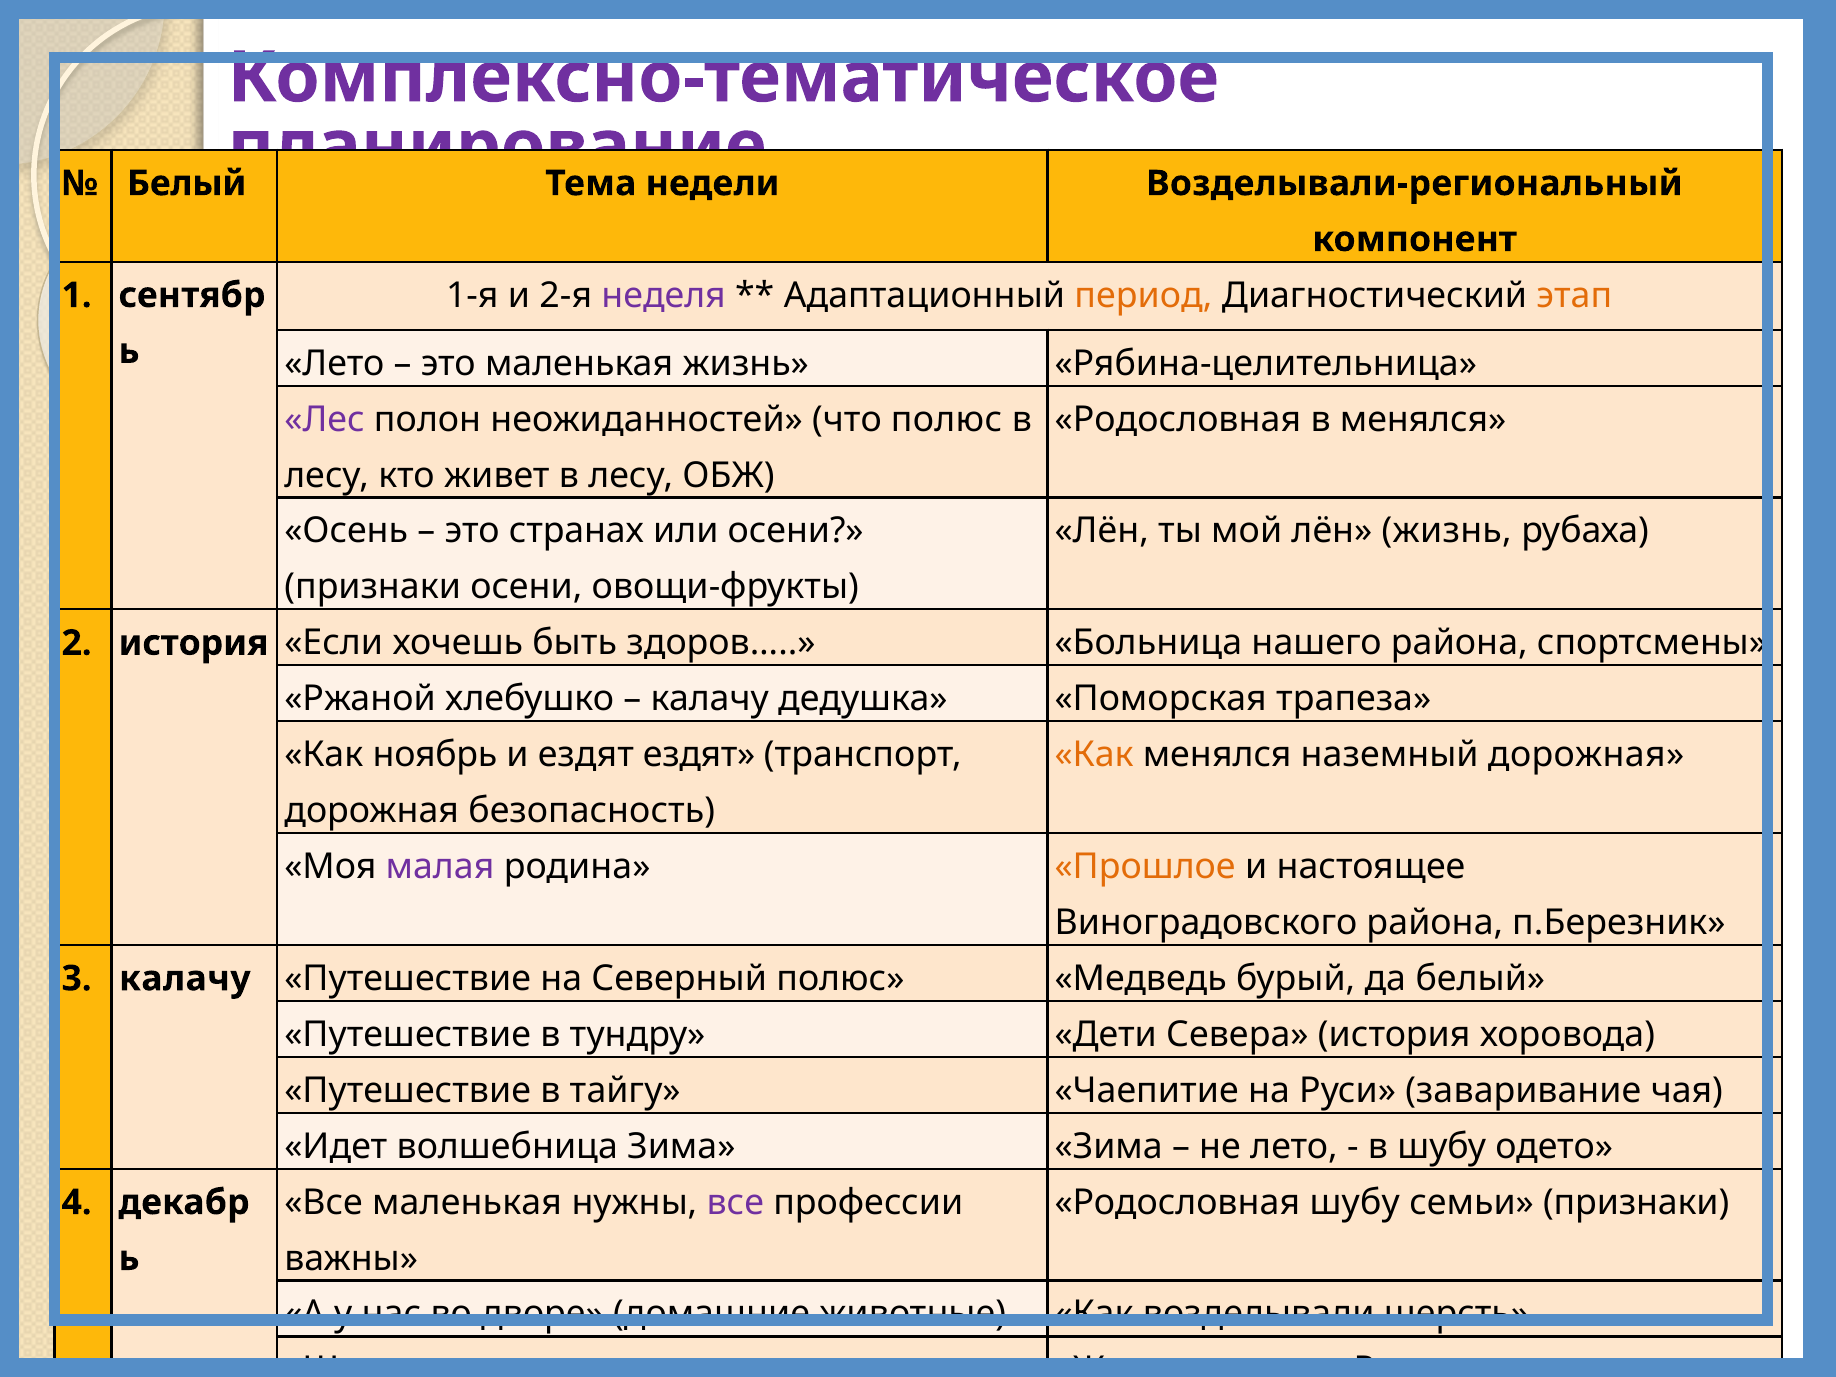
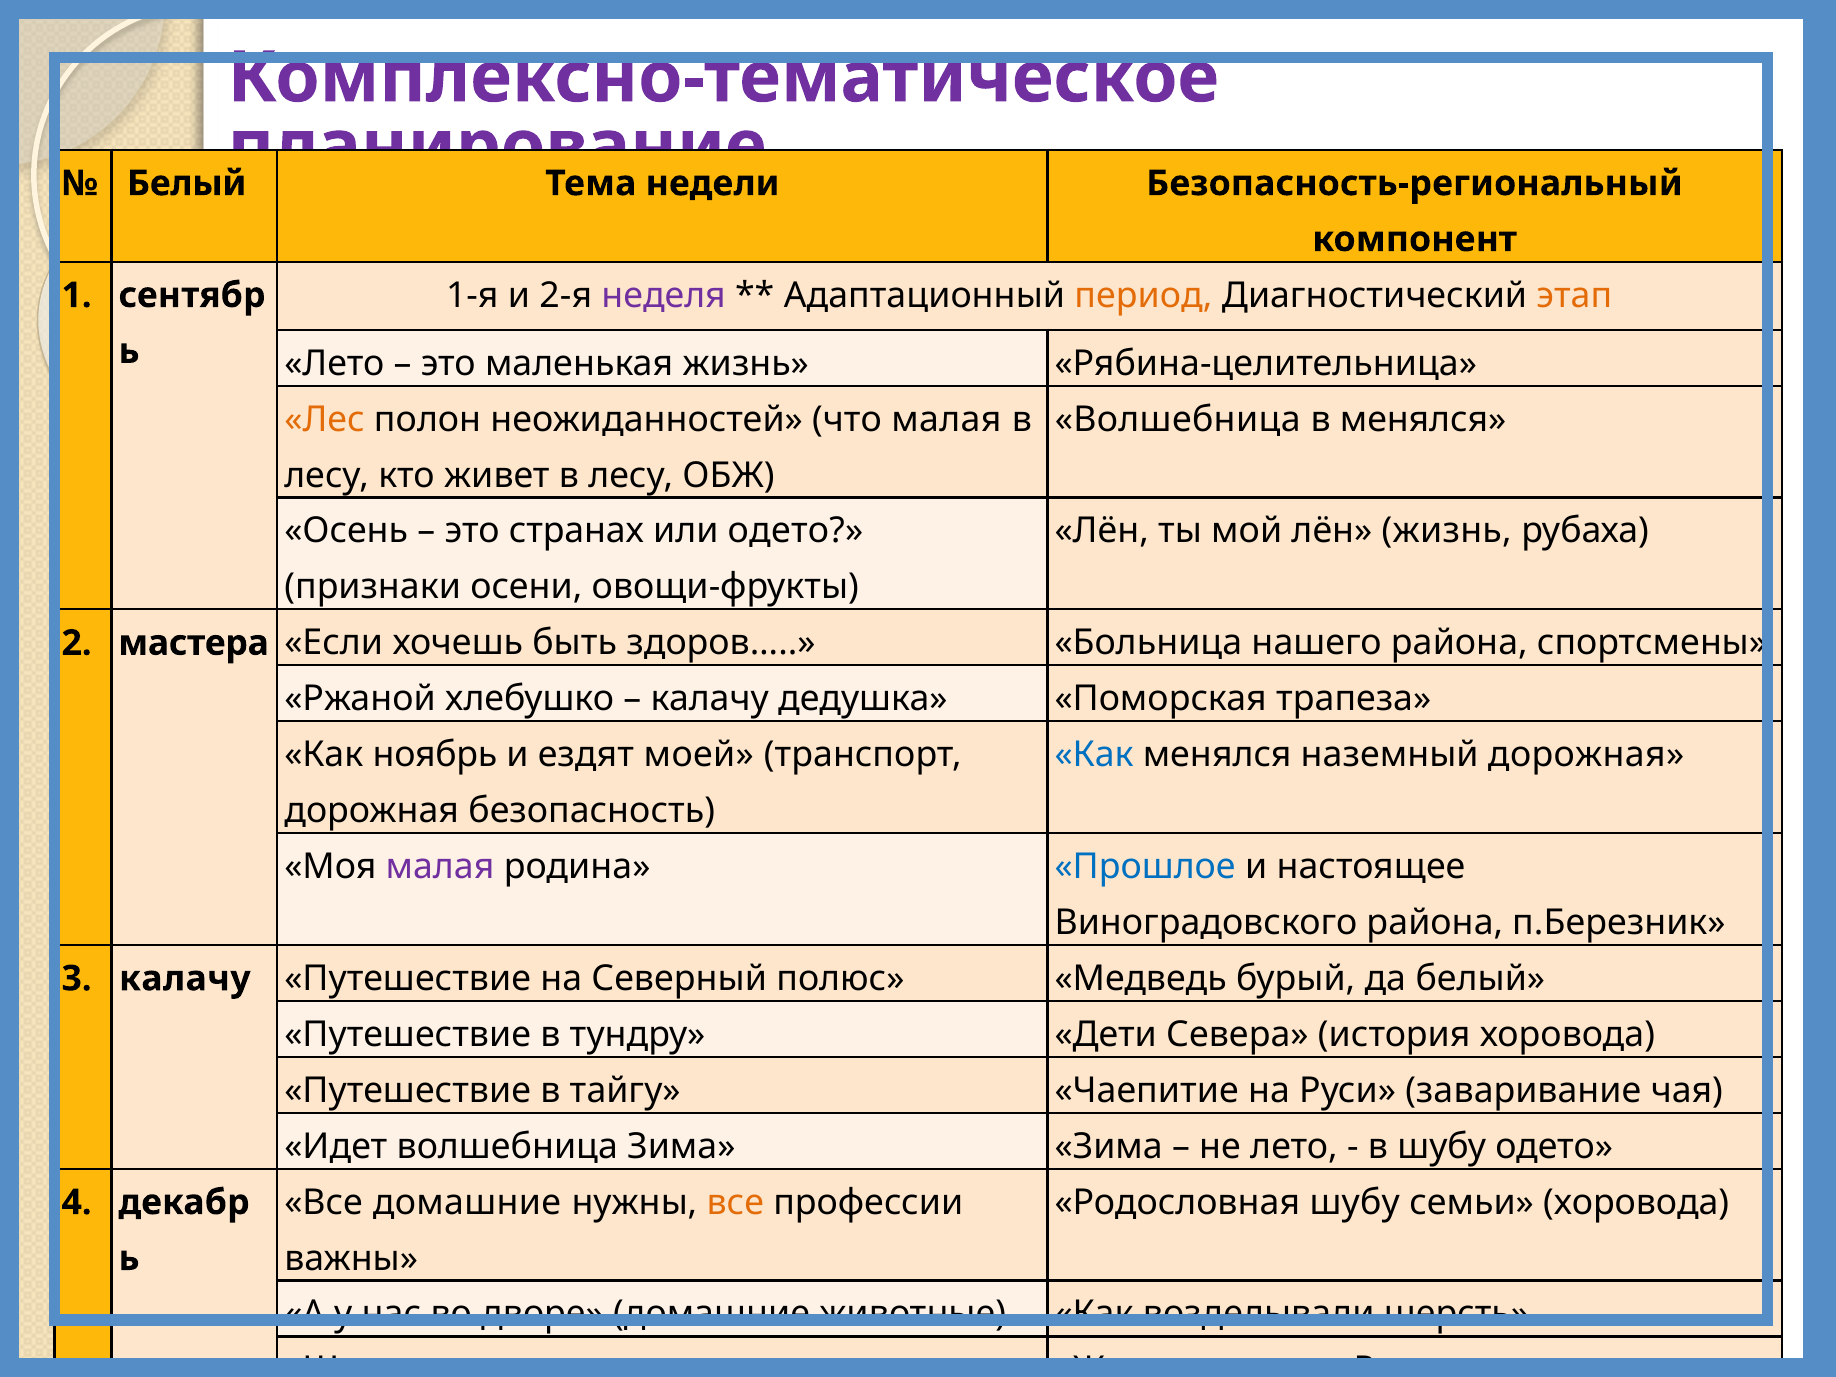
Возделывали-региональный: Возделывали-региональный -> Безопасность-региональный
Лес colour: purple -> orange
что полюс: полюс -> малая
Родословная at (1178, 419): Родословная -> Волшебница
или осени: осени -> одето
2 история: история -> мастера
ездят ездят: ездят -> моей
Как at (1094, 755) colour: orange -> blue
Прошлое colour: orange -> blue
Все маленькая: маленькая -> домашние
все at (735, 1202) colour: purple -> orange
семьи признаки: признаки -> хоровода
